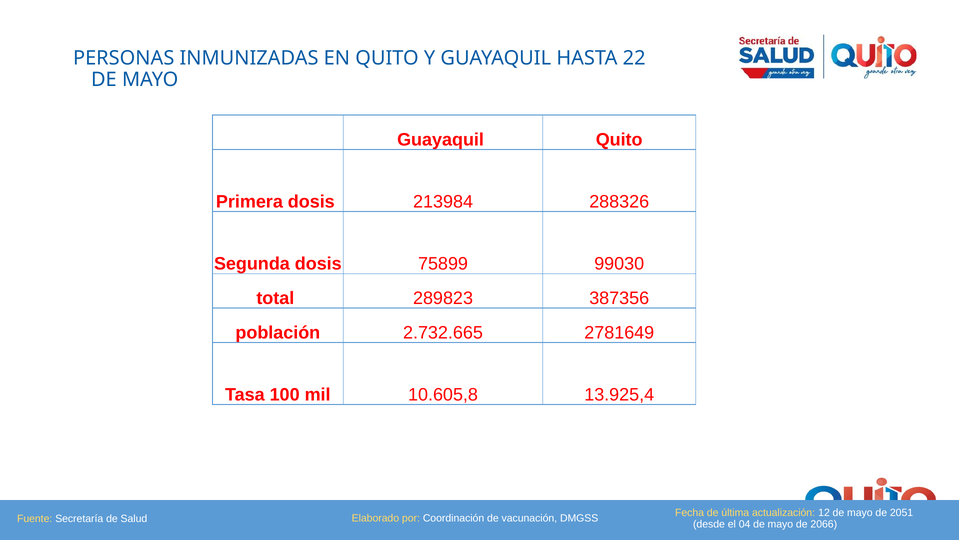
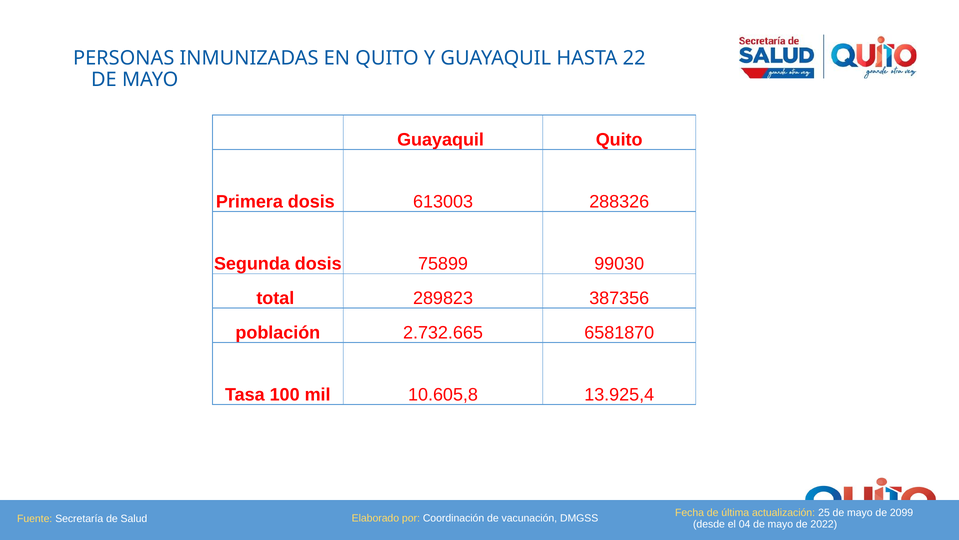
213984: 213984 -> 613003
2781649: 2781649 -> 6581870
12: 12 -> 25
2051: 2051 -> 2099
2066: 2066 -> 2022
